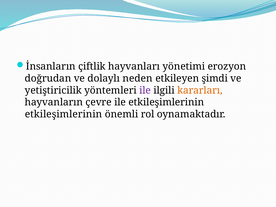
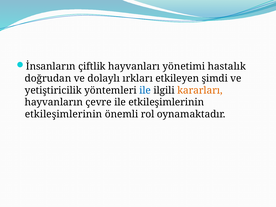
erozyon: erozyon -> hastalık
neden: neden -> ırkları
ile at (145, 90) colour: purple -> blue
